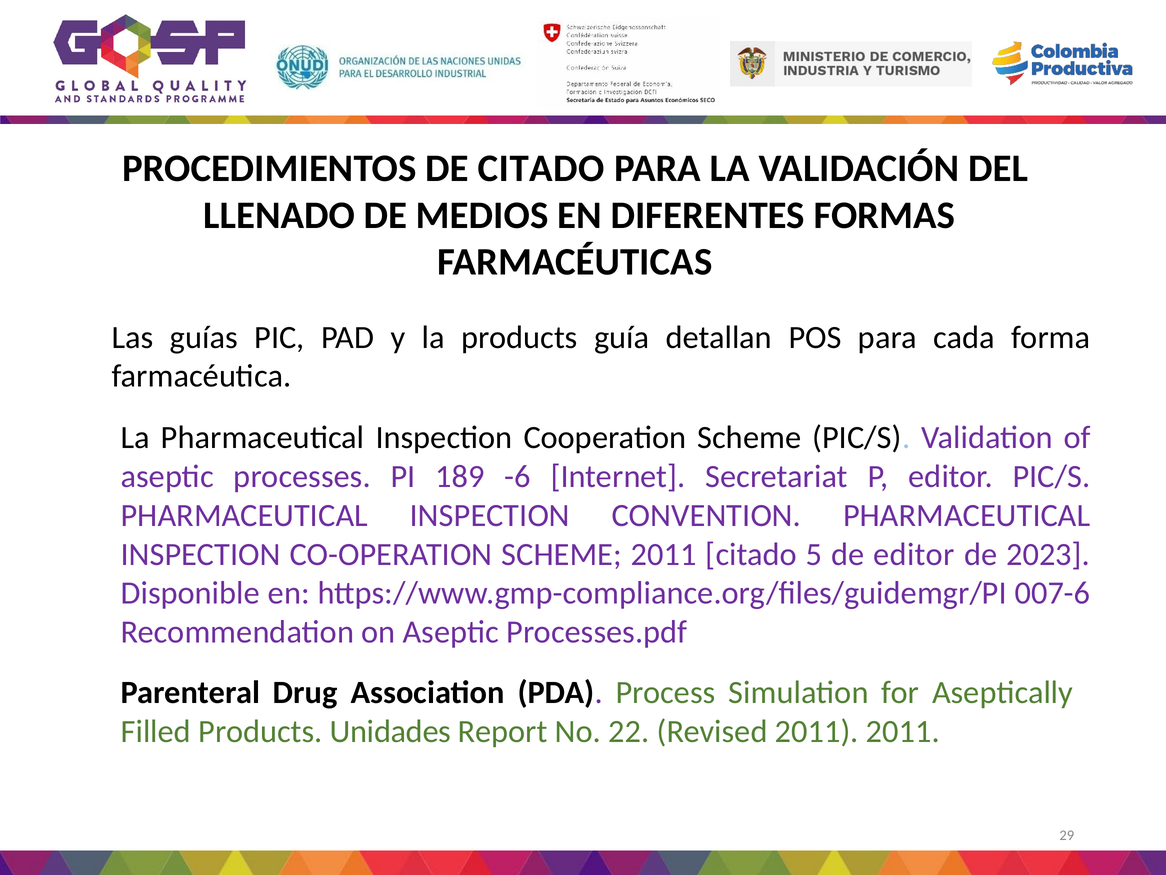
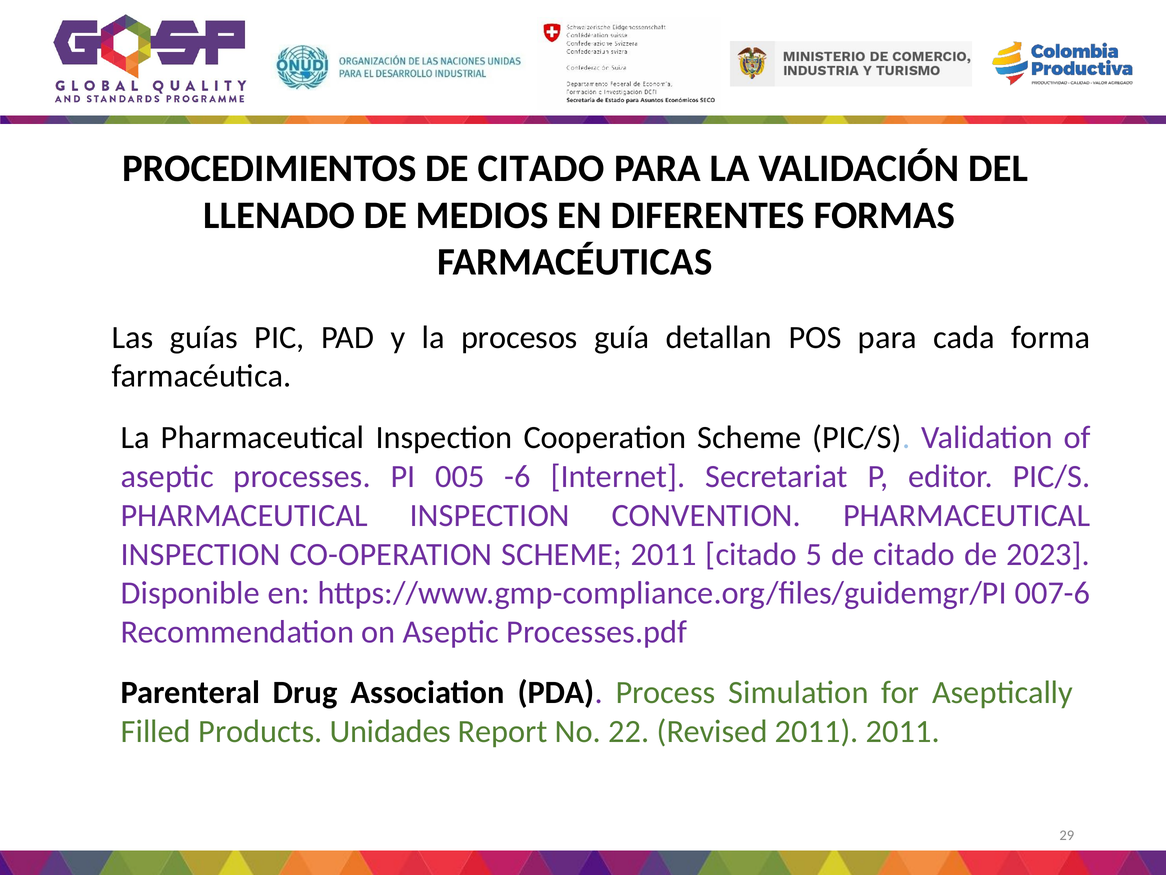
la products: products -> procesos
189: 189 -> 005
5 de editor: editor -> citado
